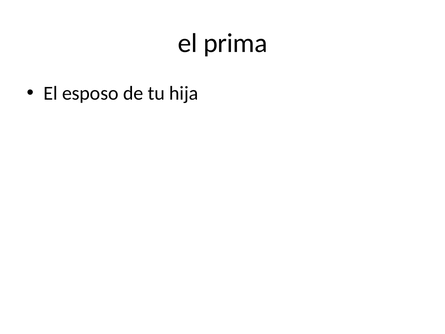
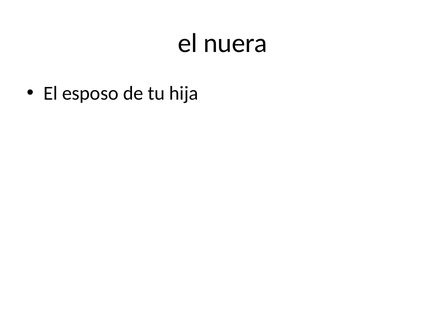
prima: prima -> nuera
